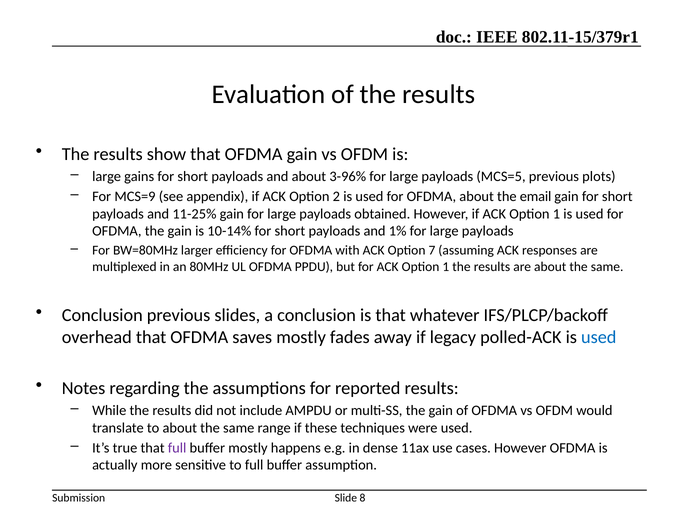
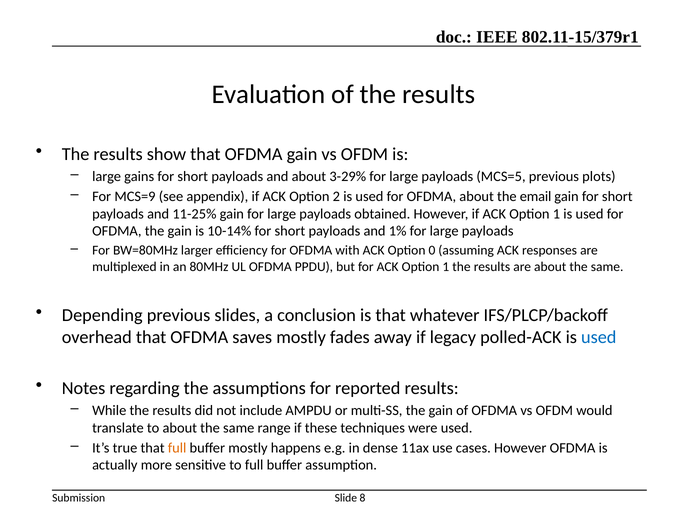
3-96%: 3-96% -> 3-29%
7: 7 -> 0
Conclusion at (102, 316): Conclusion -> Depending
full at (177, 449) colour: purple -> orange
